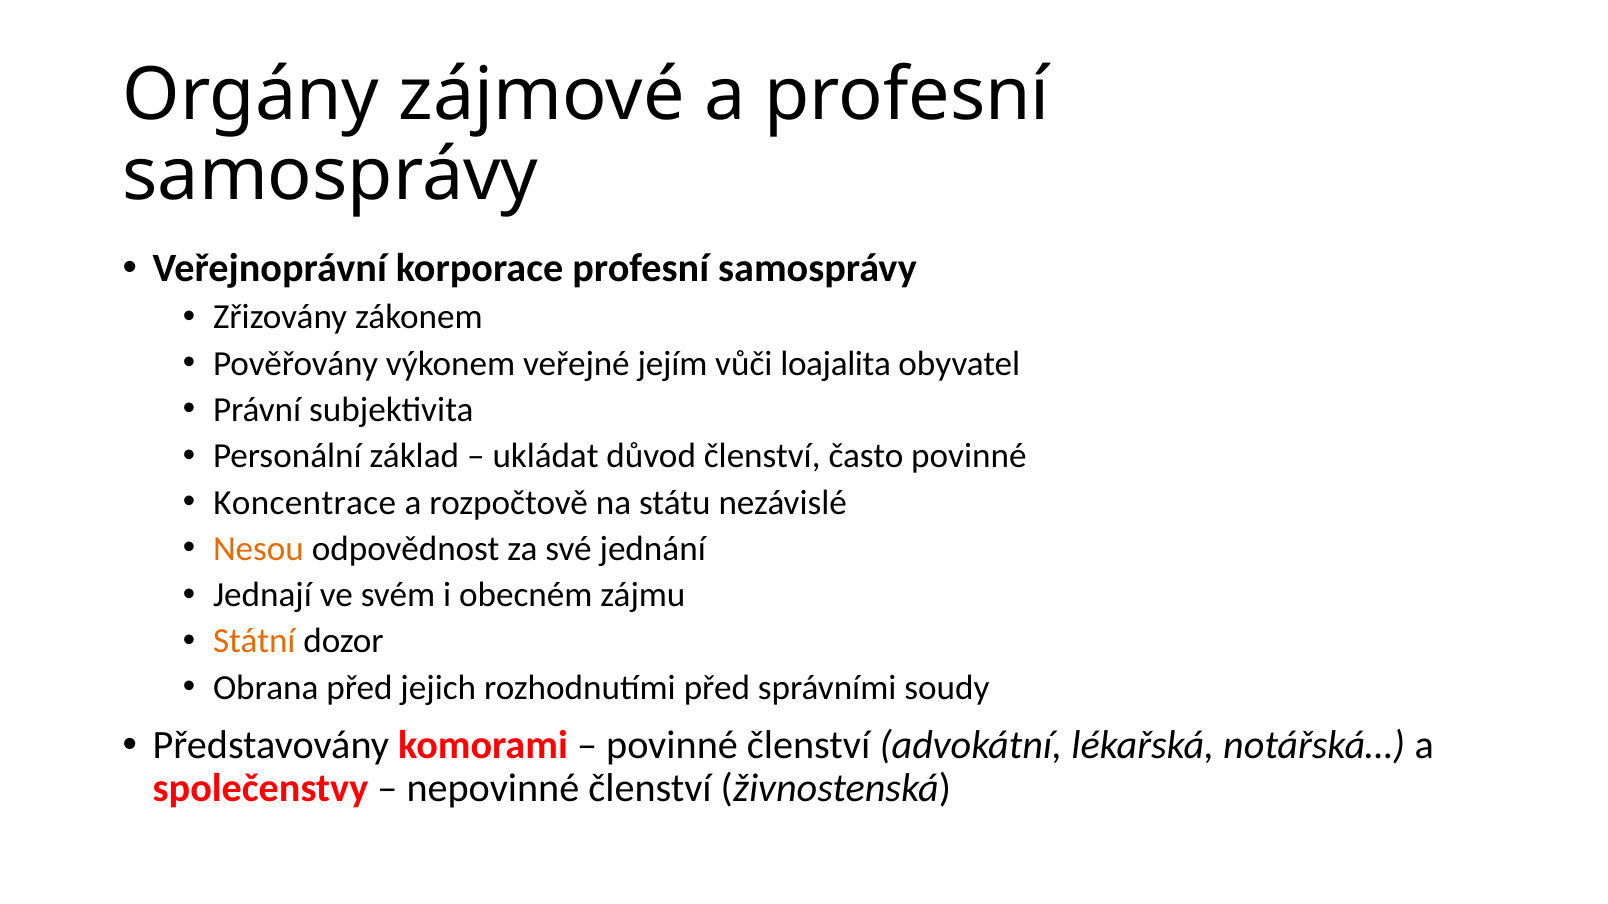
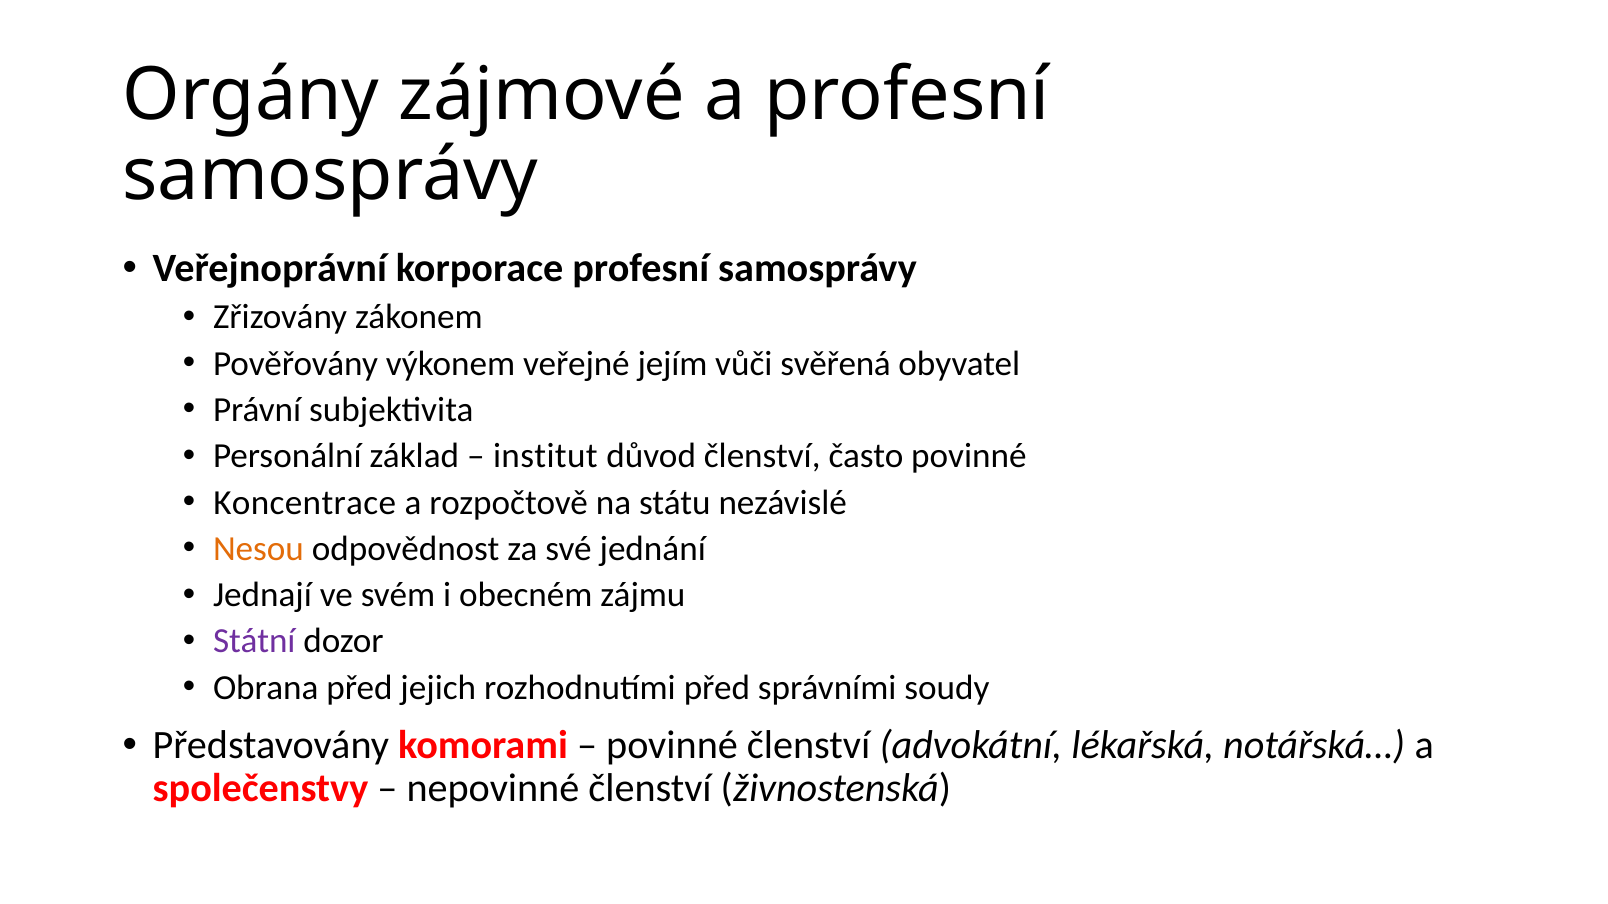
loajalita: loajalita -> svěřená
ukládat: ukládat -> institut
Státní colour: orange -> purple
